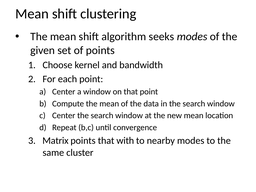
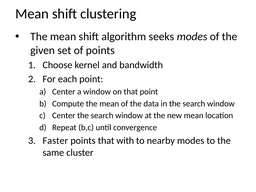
Matrix: Matrix -> Faster
